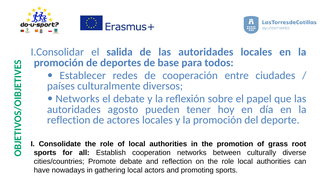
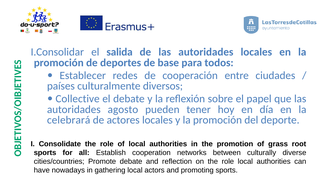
Networks at (78, 99): Networks -> Collective
reflection at (69, 120): reflection -> celebrará
